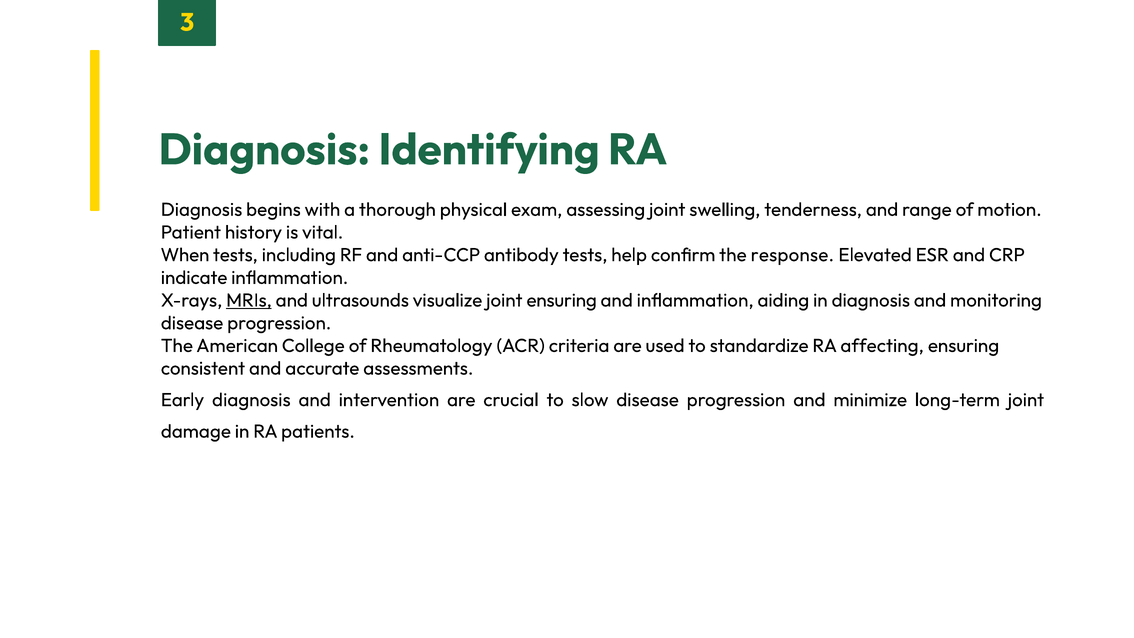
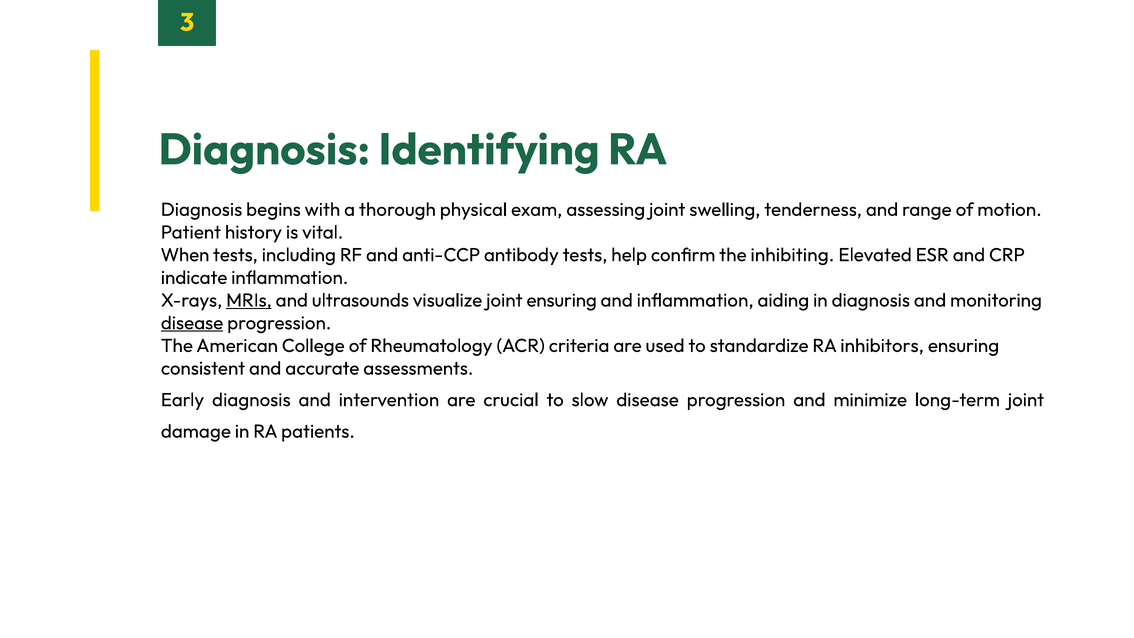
response: response -> inhibiting
disease at (192, 323) underline: none -> present
affecting: affecting -> inhibitors
